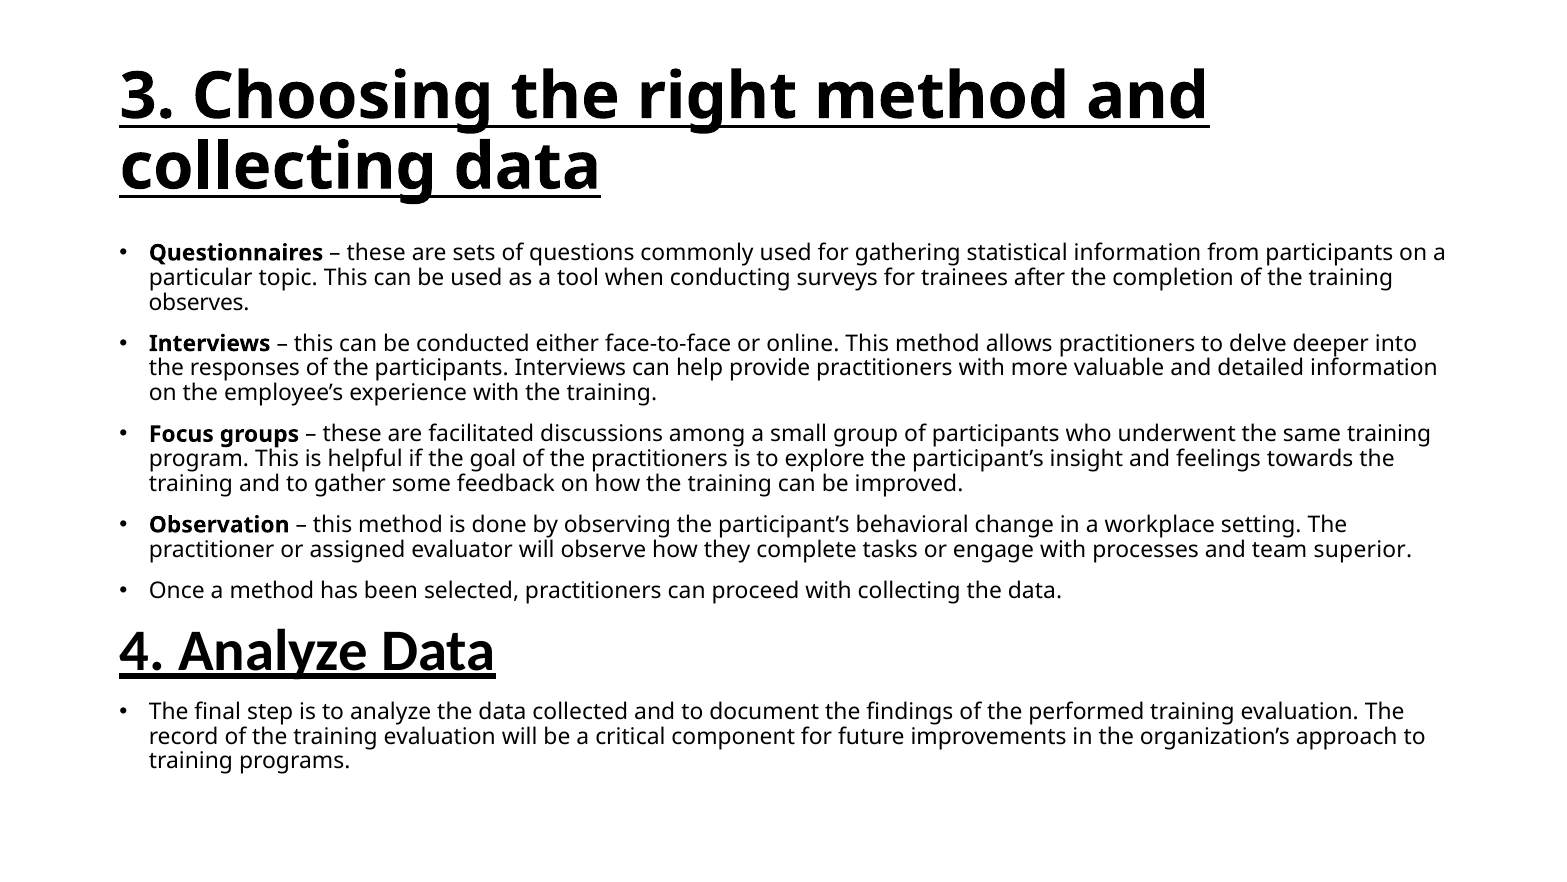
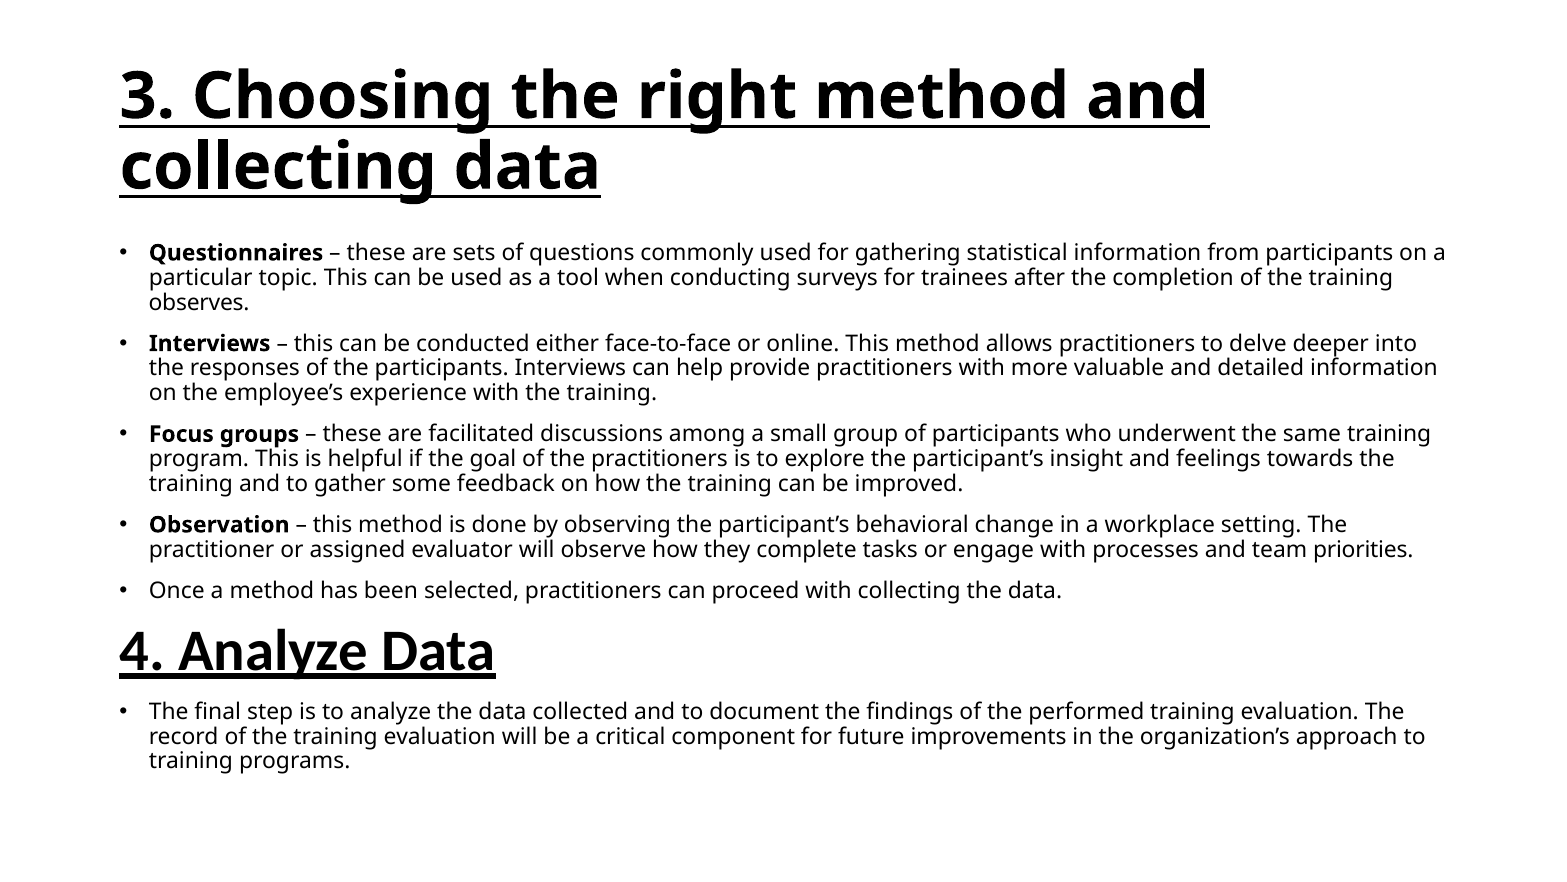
superior: superior -> priorities
